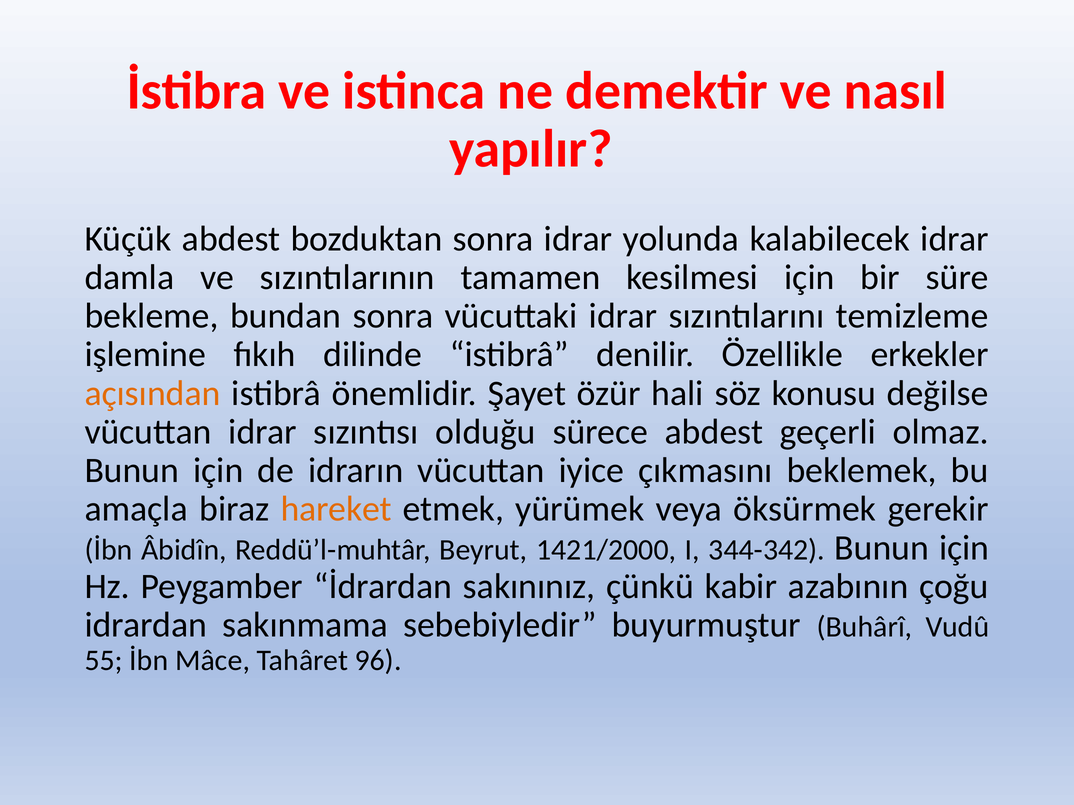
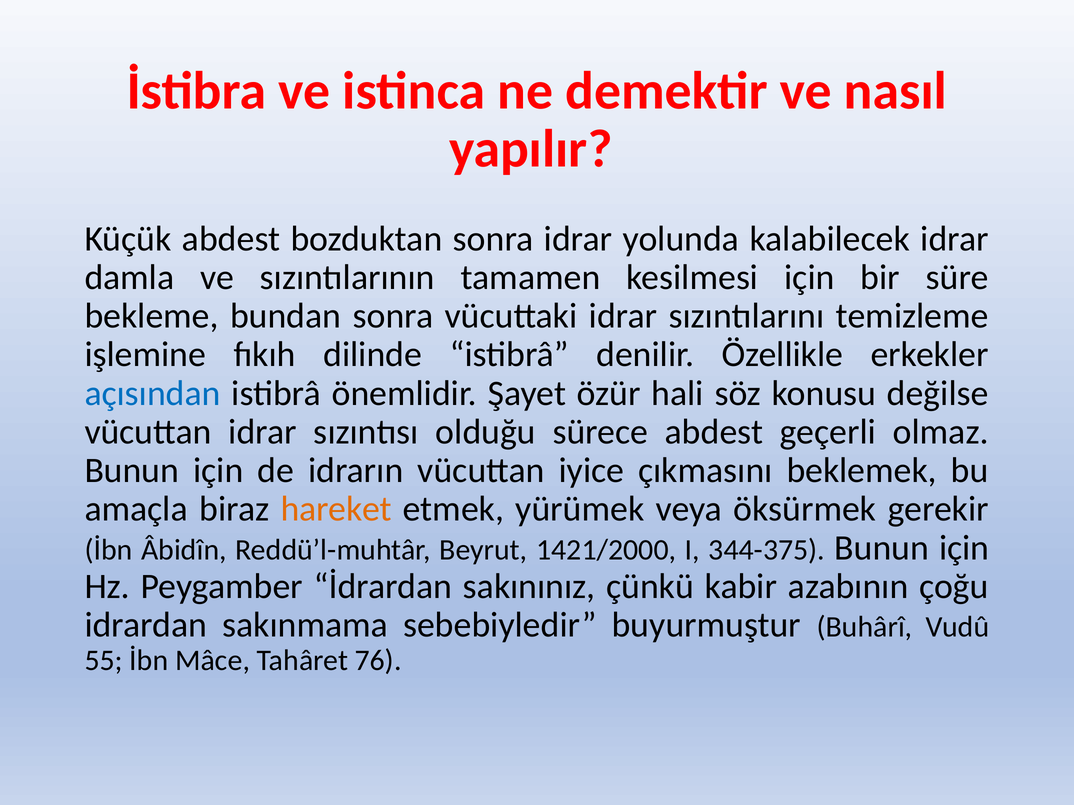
açısından colour: orange -> blue
344-342: 344-342 -> 344-375
96: 96 -> 76
